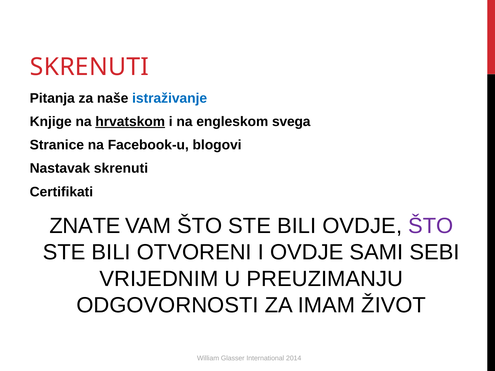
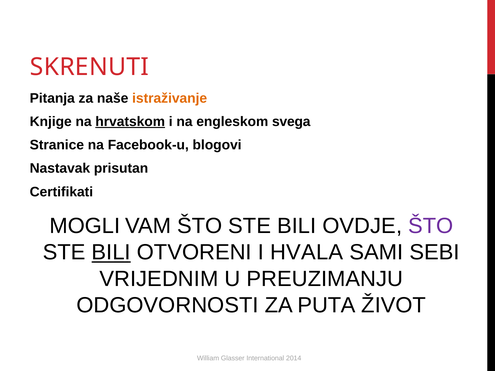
istraživanje colour: blue -> orange
Nastavak skrenuti: skrenuti -> prisutan
ZNATE: ZNATE -> MOGLI
BILI at (111, 253) underline: none -> present
I OVDJE: OVDJE -> HVALA
IMAM: IMAM -> PUTA
